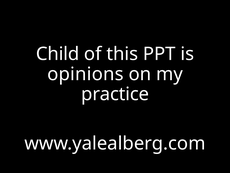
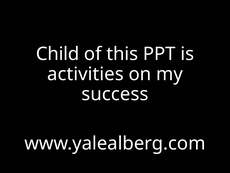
opinions: opinions -> activities
practice: practice -> success
